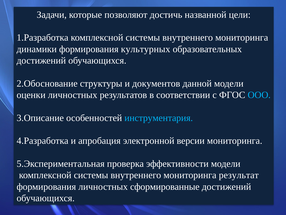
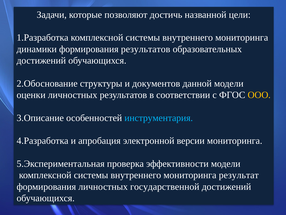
формирования культурных: культурных -> результатов
ООО colour: light blue -> yellow
сформированные: сформированные -> государственной
